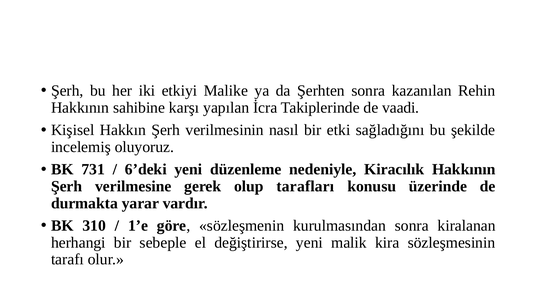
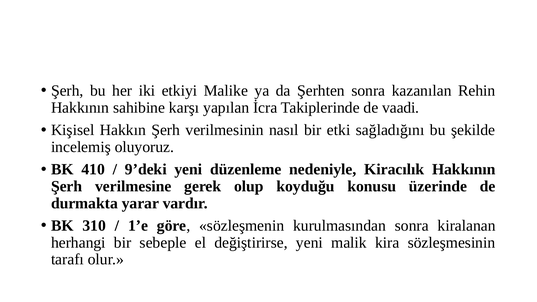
731: 731 -> 410
6’deki: 6’deki -> 9’deki
tarafları: tarafları -> koyduğu
